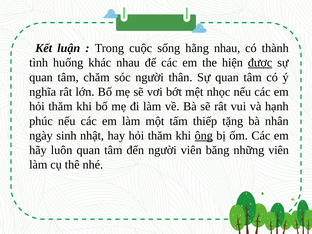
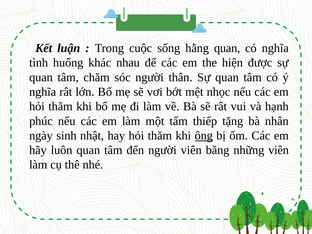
hằng nhau: nhau -> quan
có thành: thành -> nghĩa
được underline: present -> none
